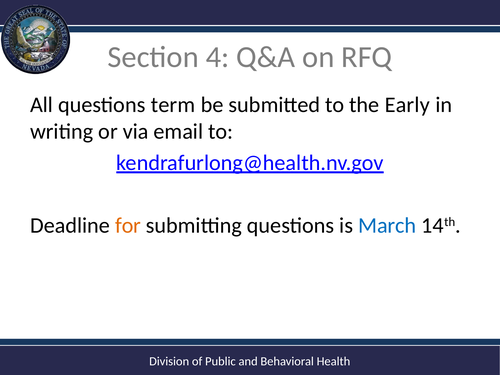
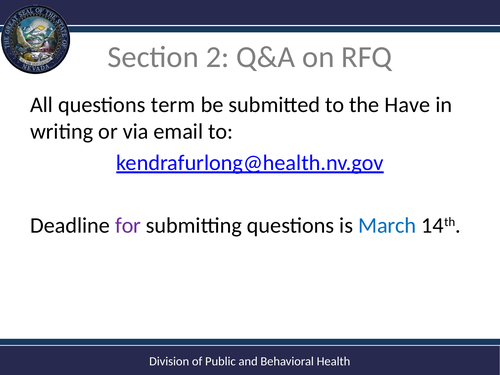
4: 4 -> 2
Early: Early -> Have
for colour: orange -> purple
